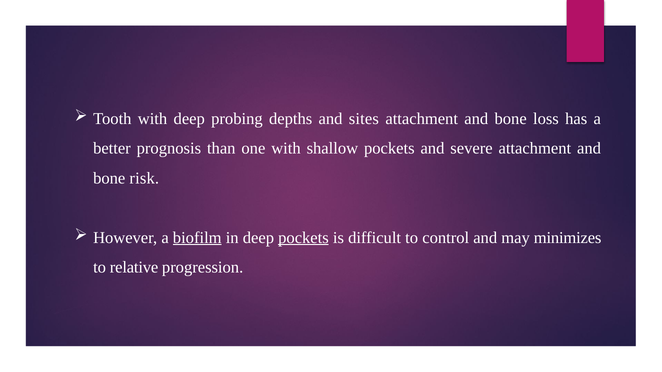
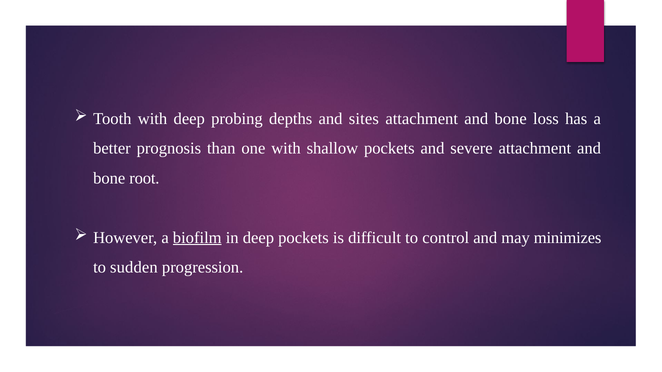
risk: risk -> root
pockets at (303, 238) underline: present -> none
relative: relative -> sudden
